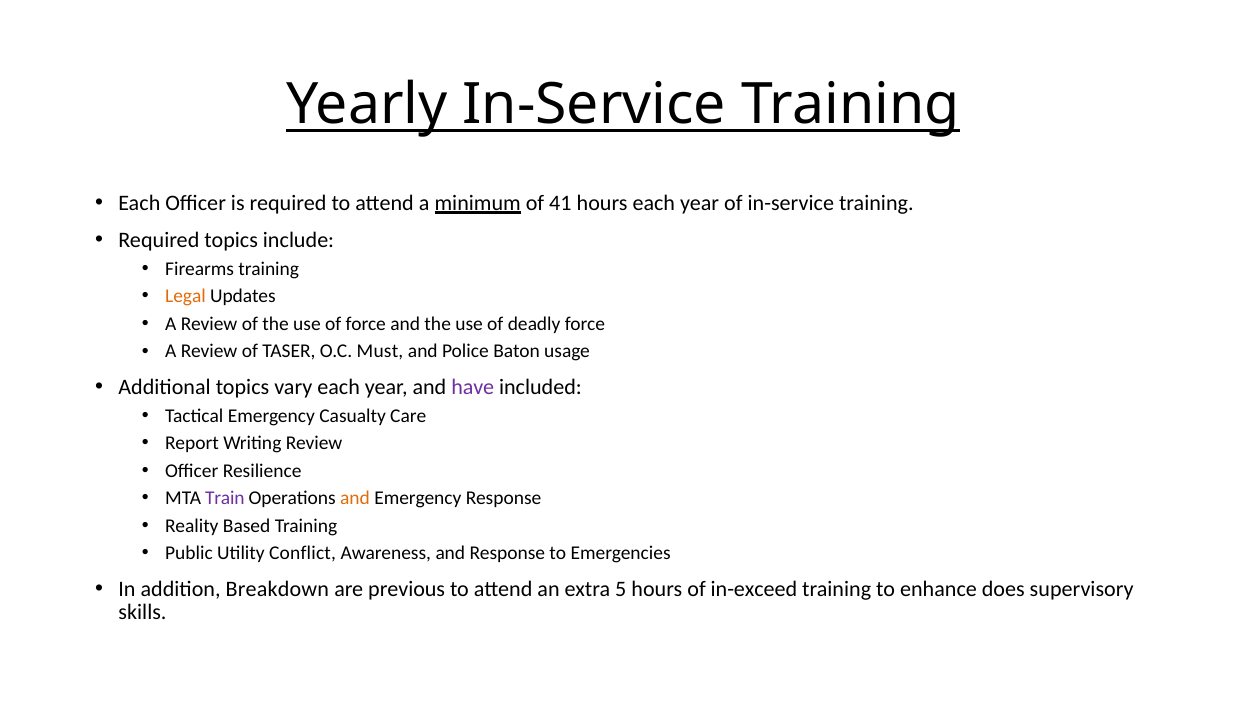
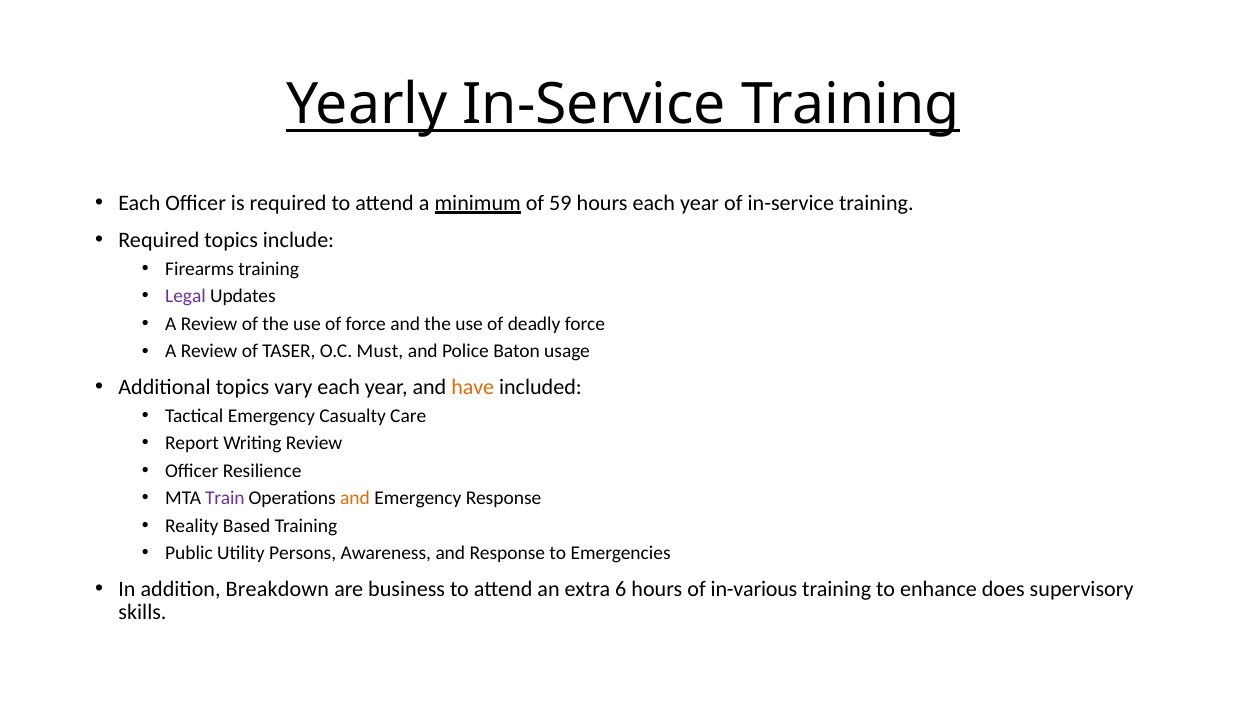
41: 41 -> 59
Legal colour: orange -> purple
have colour: purple -> orange
Conflict: Conflict -> Persons
previous: previous -> business
5: 5 -> 6
in-exceed: in-exceed -> in-various
